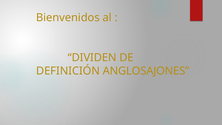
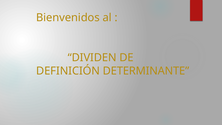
ANGLOSAJONES: ANGLOSAJONES -> DETERMINANTE
